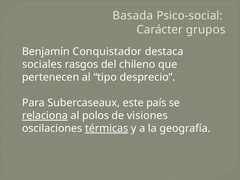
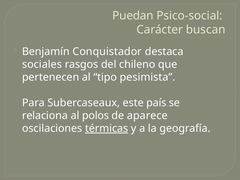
Basada: Basada -> Puedan
grupos: grupos -> buscan
desprecio: desprecio -> pesimista
relaciona underline: present -> none
visiones: visiones -> aparece
